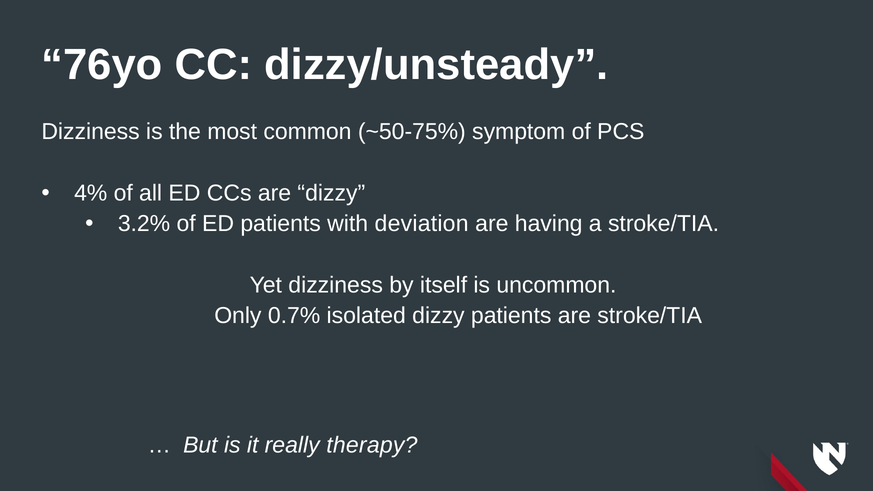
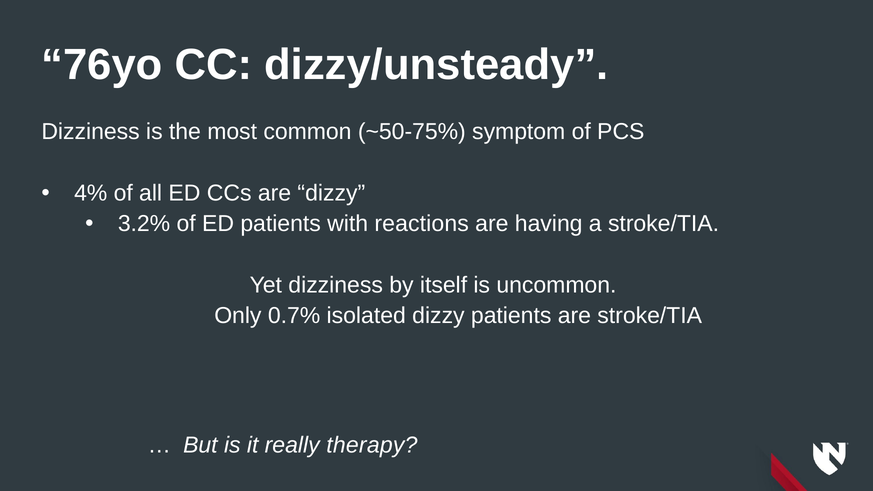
deviation: deviation -> reactions
